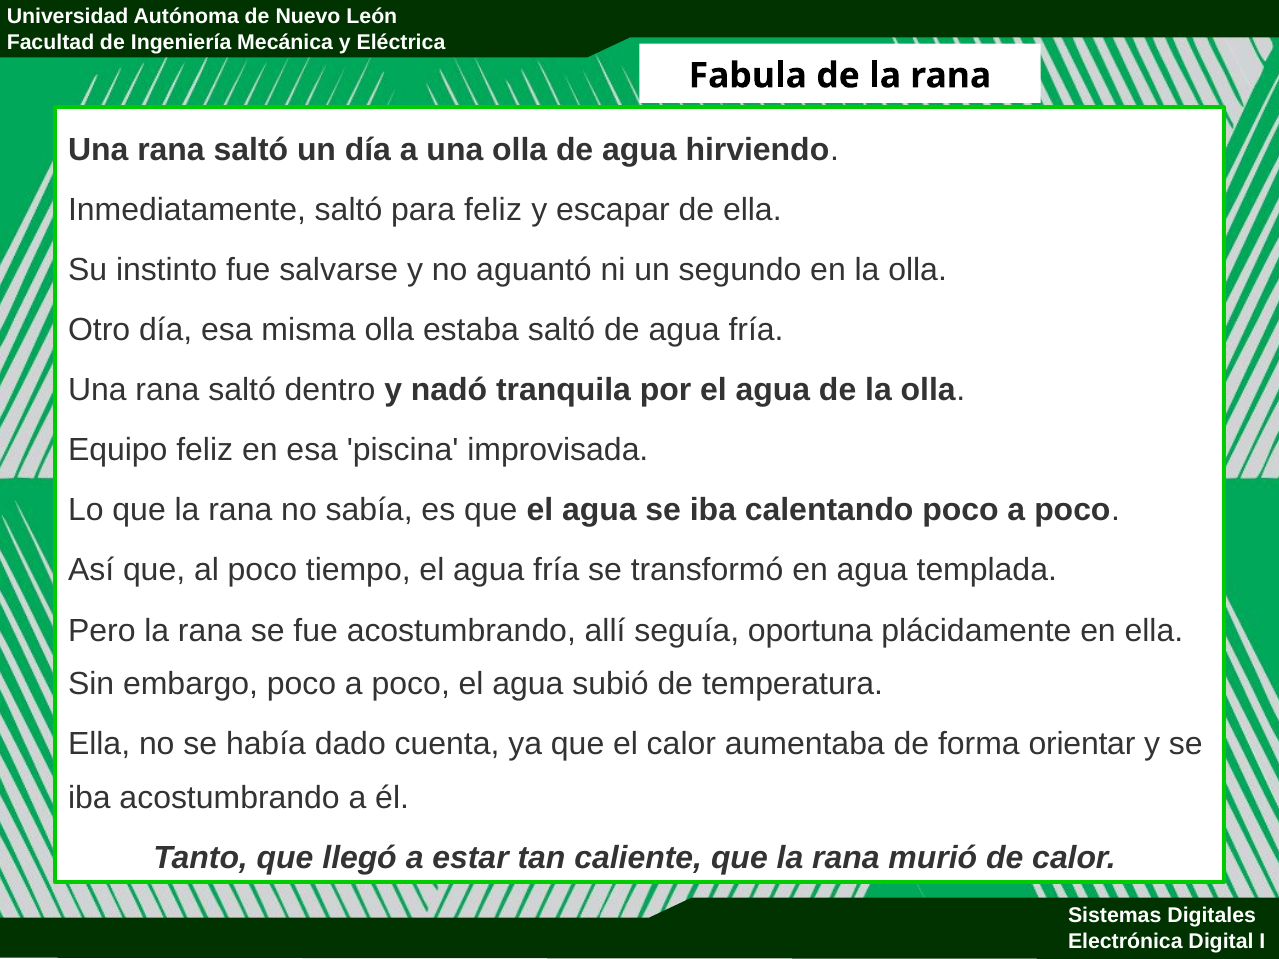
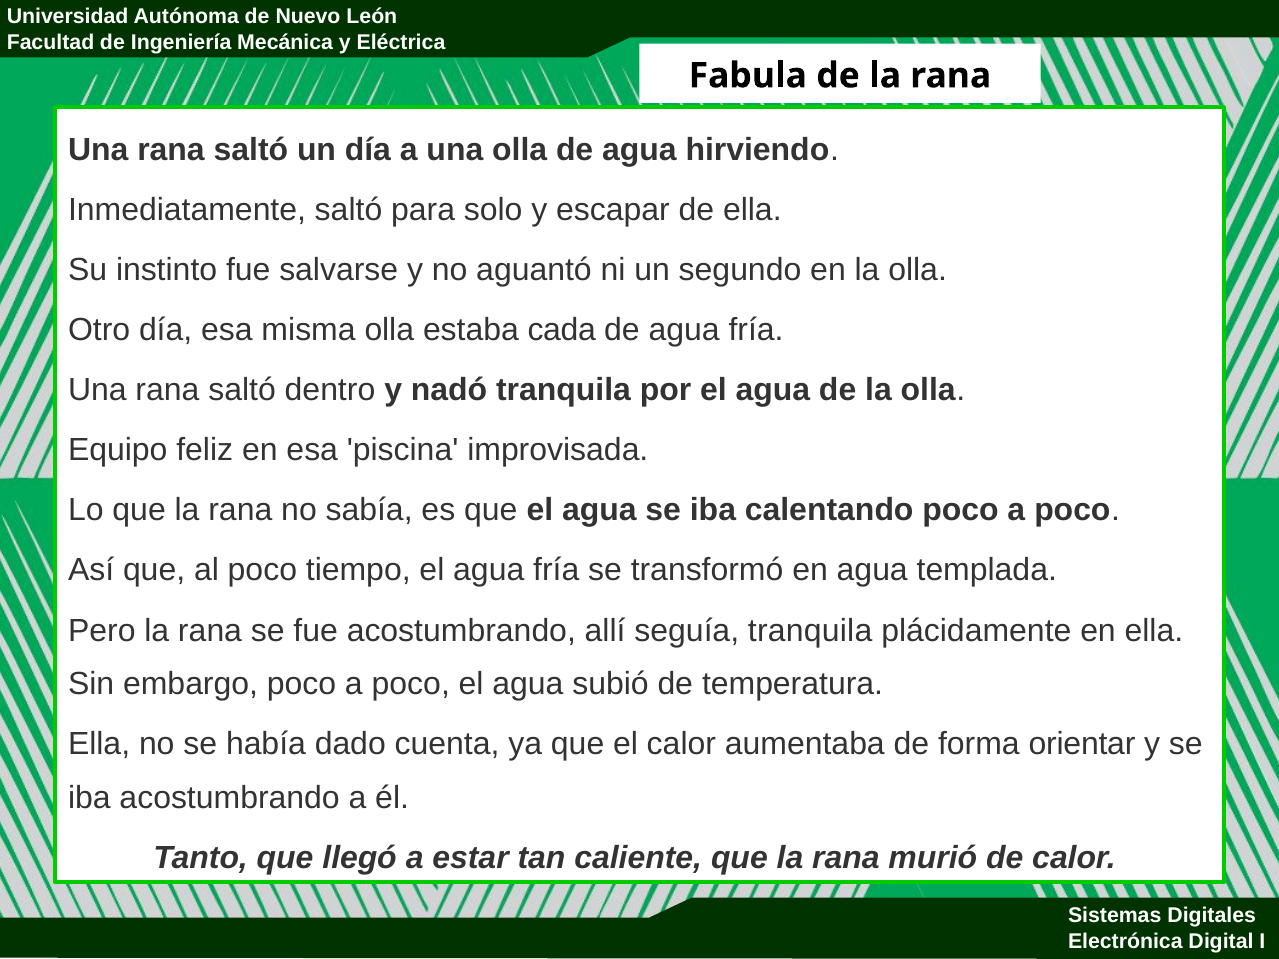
para feliz: feliz -> solo
estaba saltó: saltó -> cada
seguía oportuna: oportuna -> tranquila
